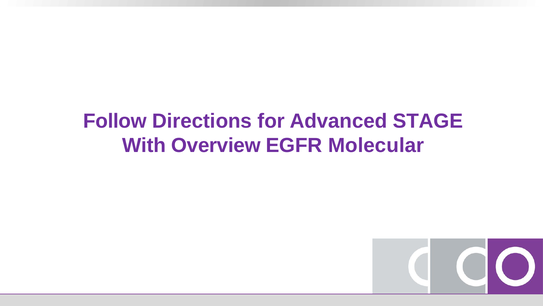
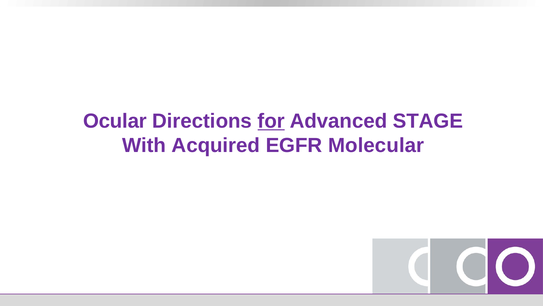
Follow: Follow -> Ocular
for underline: none -> present
Overview: Overview -> Acquired
